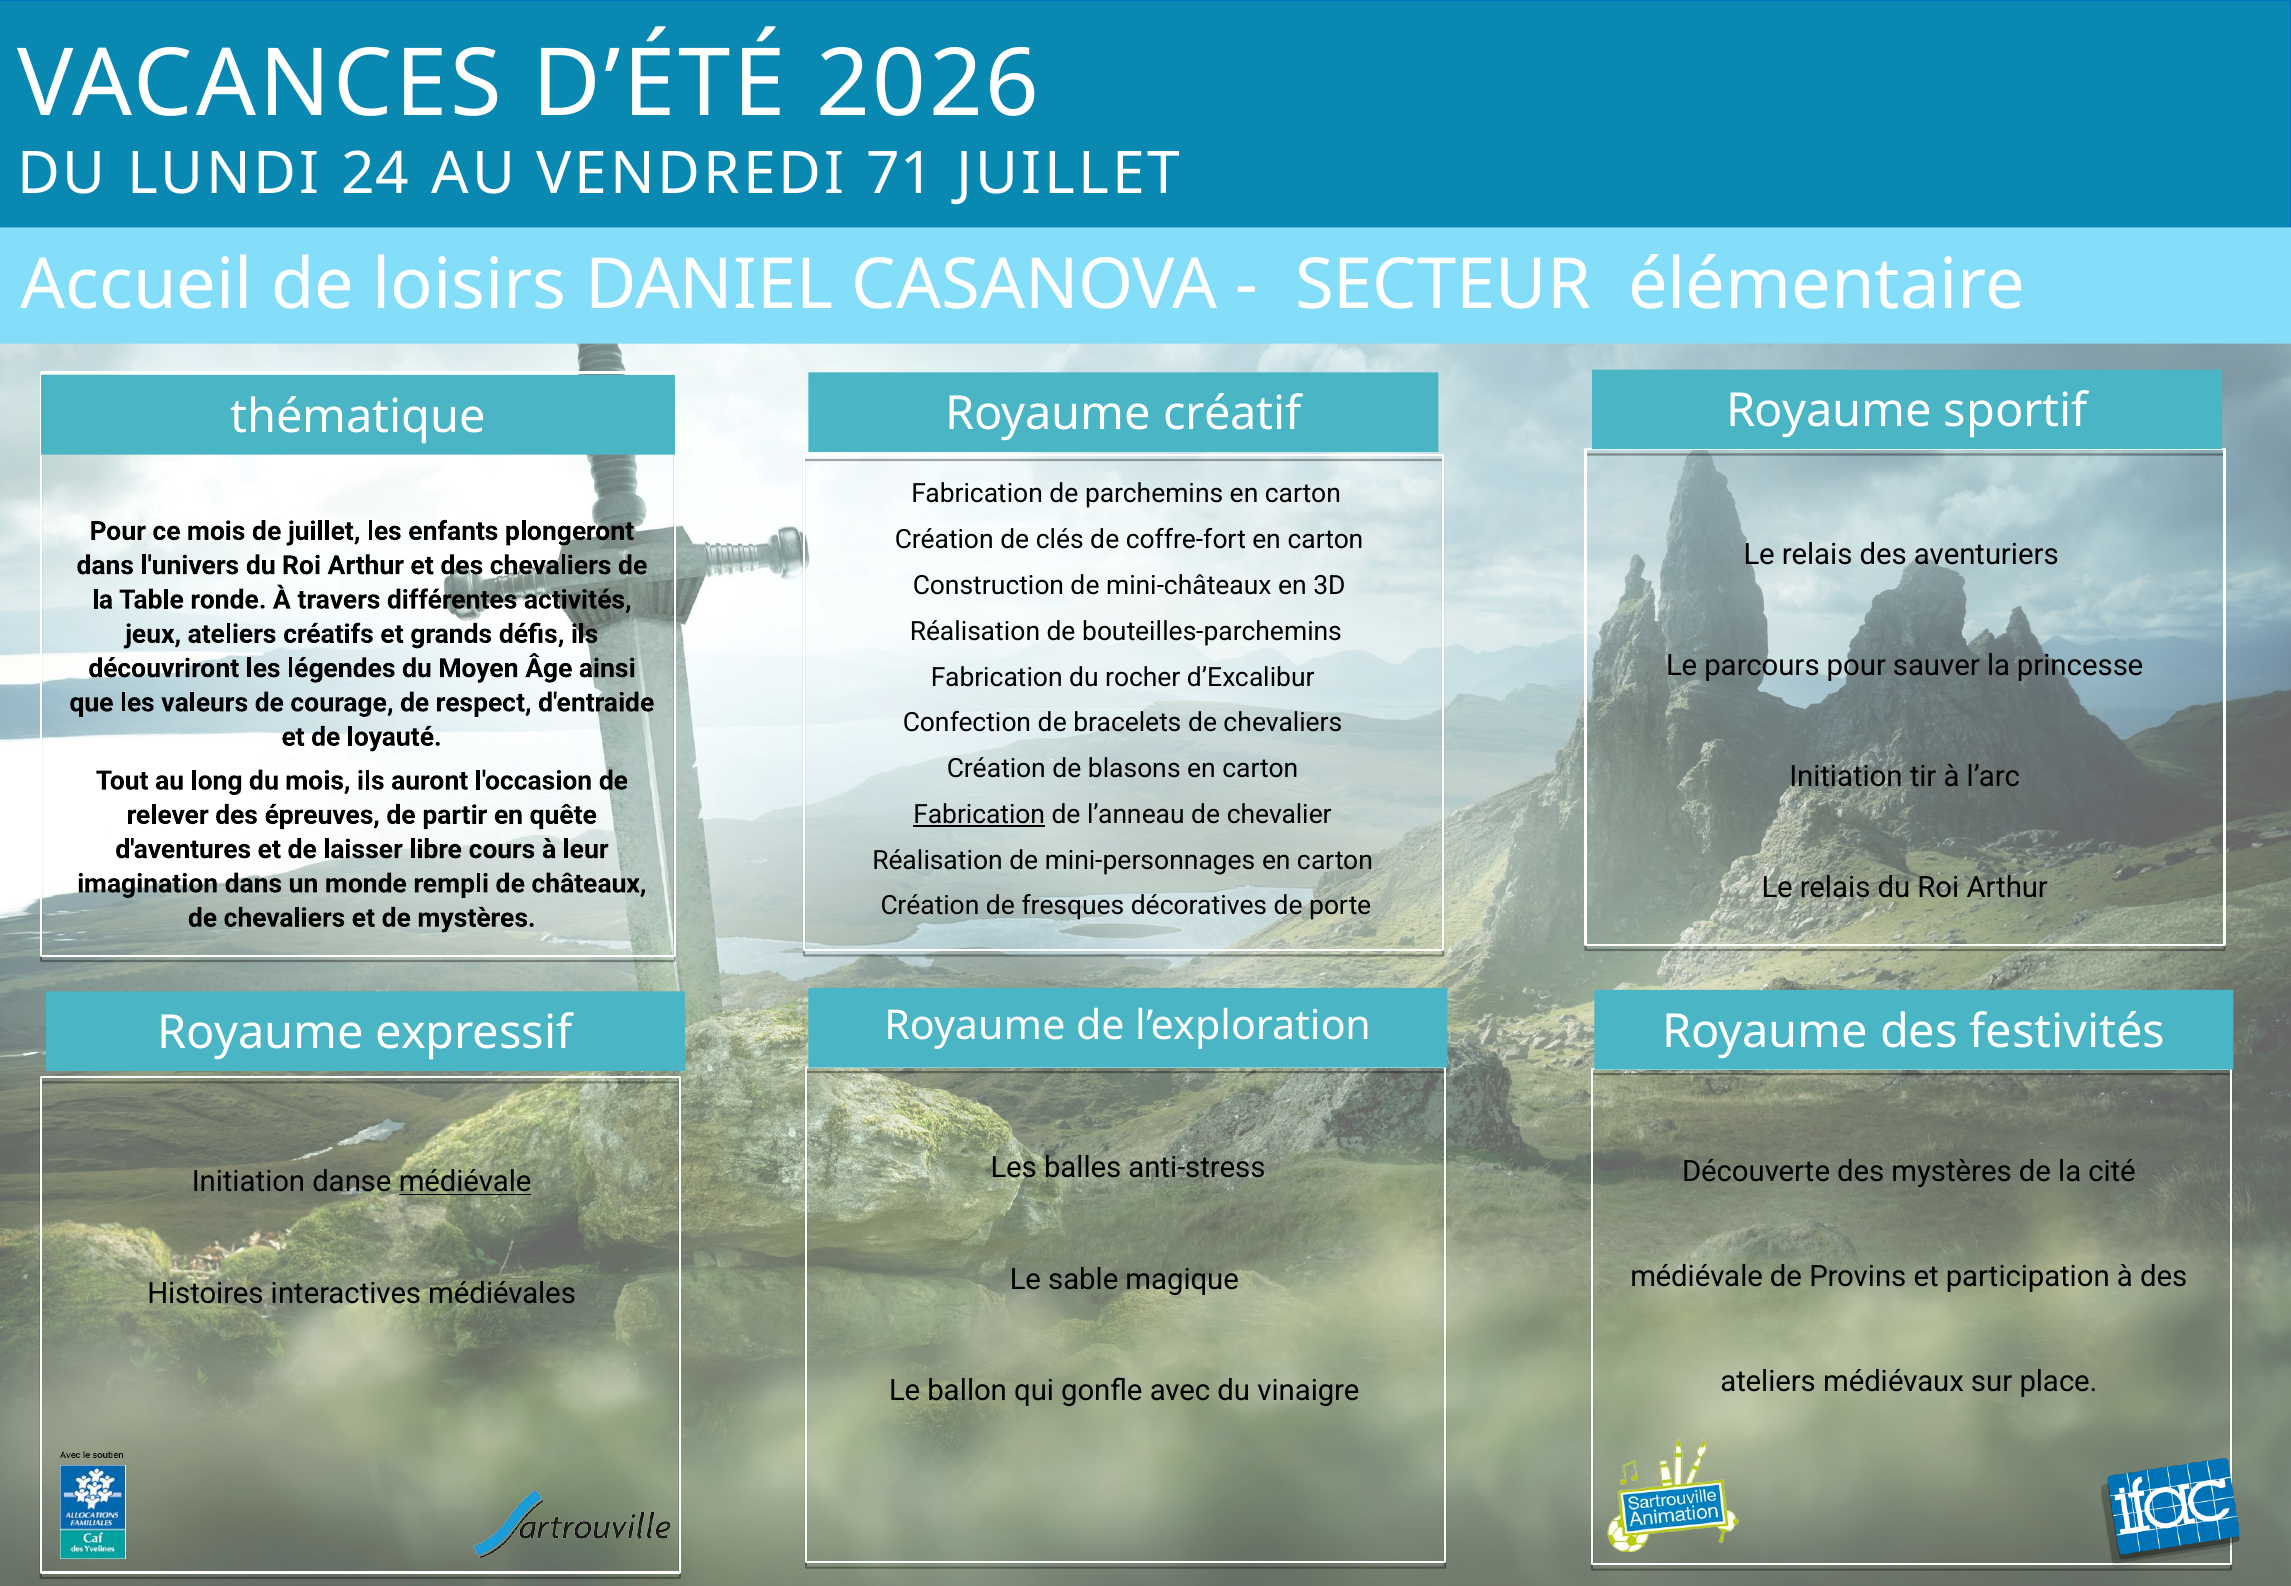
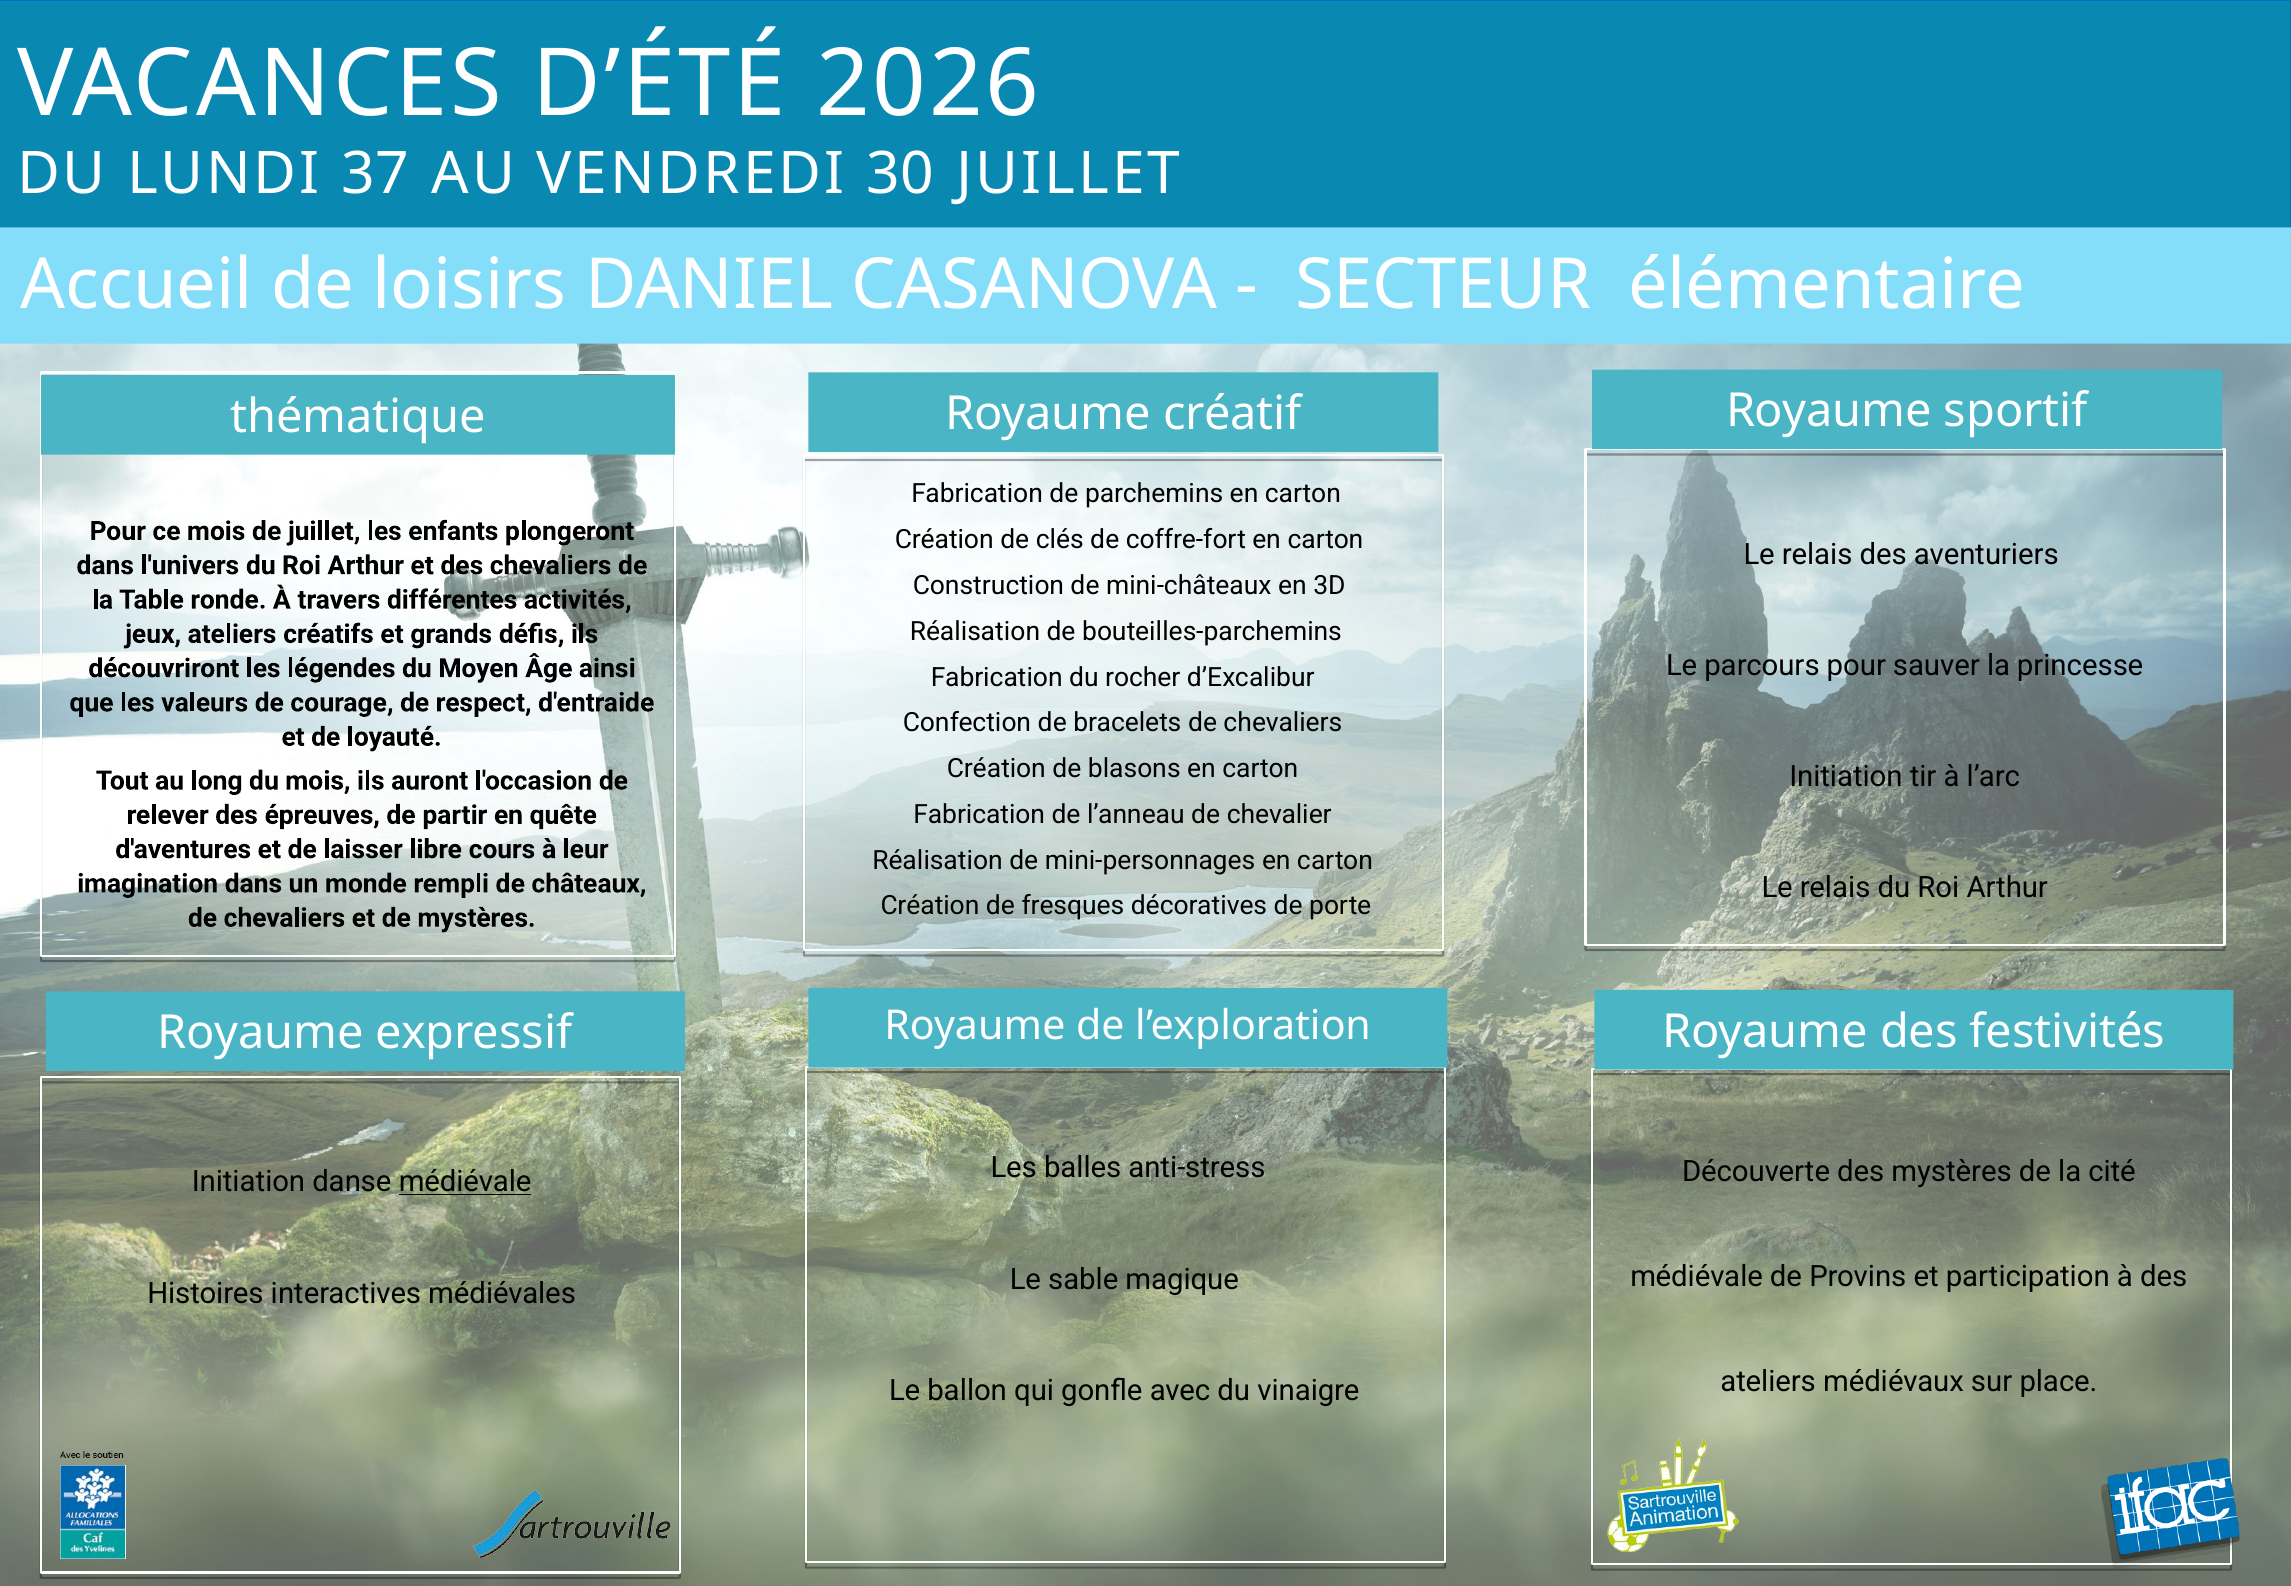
24: 24 -> 37
71: 71 -> 30
Fabrication at (979, 815) underline: present -> none
